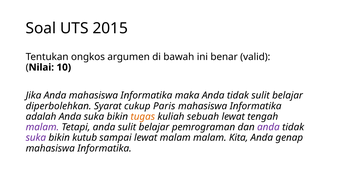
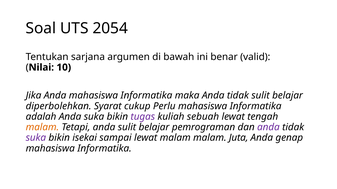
2015: 2015 -> 2054
ongkos: ongkos -> sarjana
Paris: Paris -> Perlu
tugas colour: orange -> purple
malam at (42, 128) colour: purple -> orange
kutub: kutub -> isekai
Kita: Kita -> Juta
